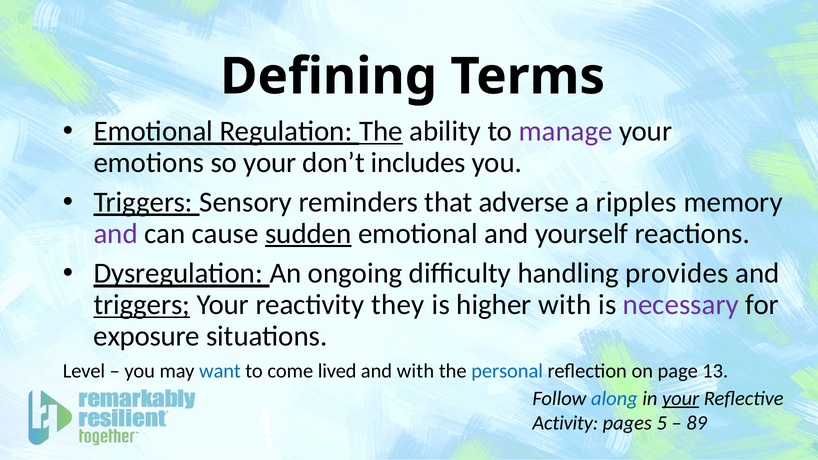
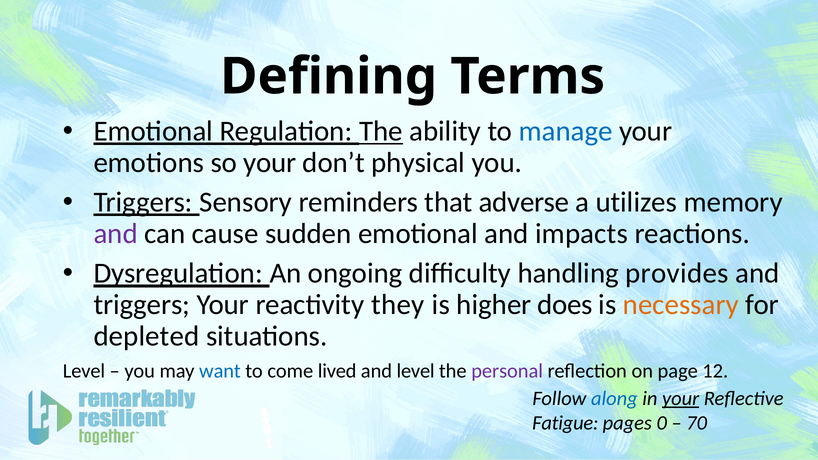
manage colour: purple -> blue
includes: includes -> physical
ripples: ripples -> utilizes
sudden underline: present -> none
yourself: yourself -> impacts
triggers at (142, 305) underline: present -> none
higher with: with -> does
necessary colour: purple -> orange
exposure: exposure -> depleted
and with: with -> level
personal colour: blue -> purple
13: 13 -> 12
Activity: Activity -> Fatigue
5: 5 -> 0
89: 89 -> 70
